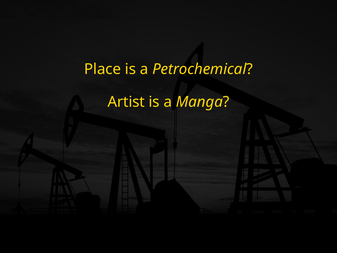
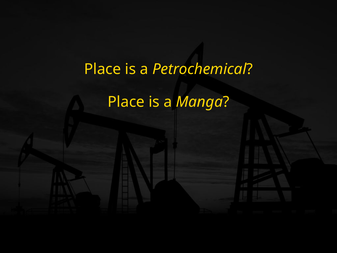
Artist at (126, 102): Artist -> Place
